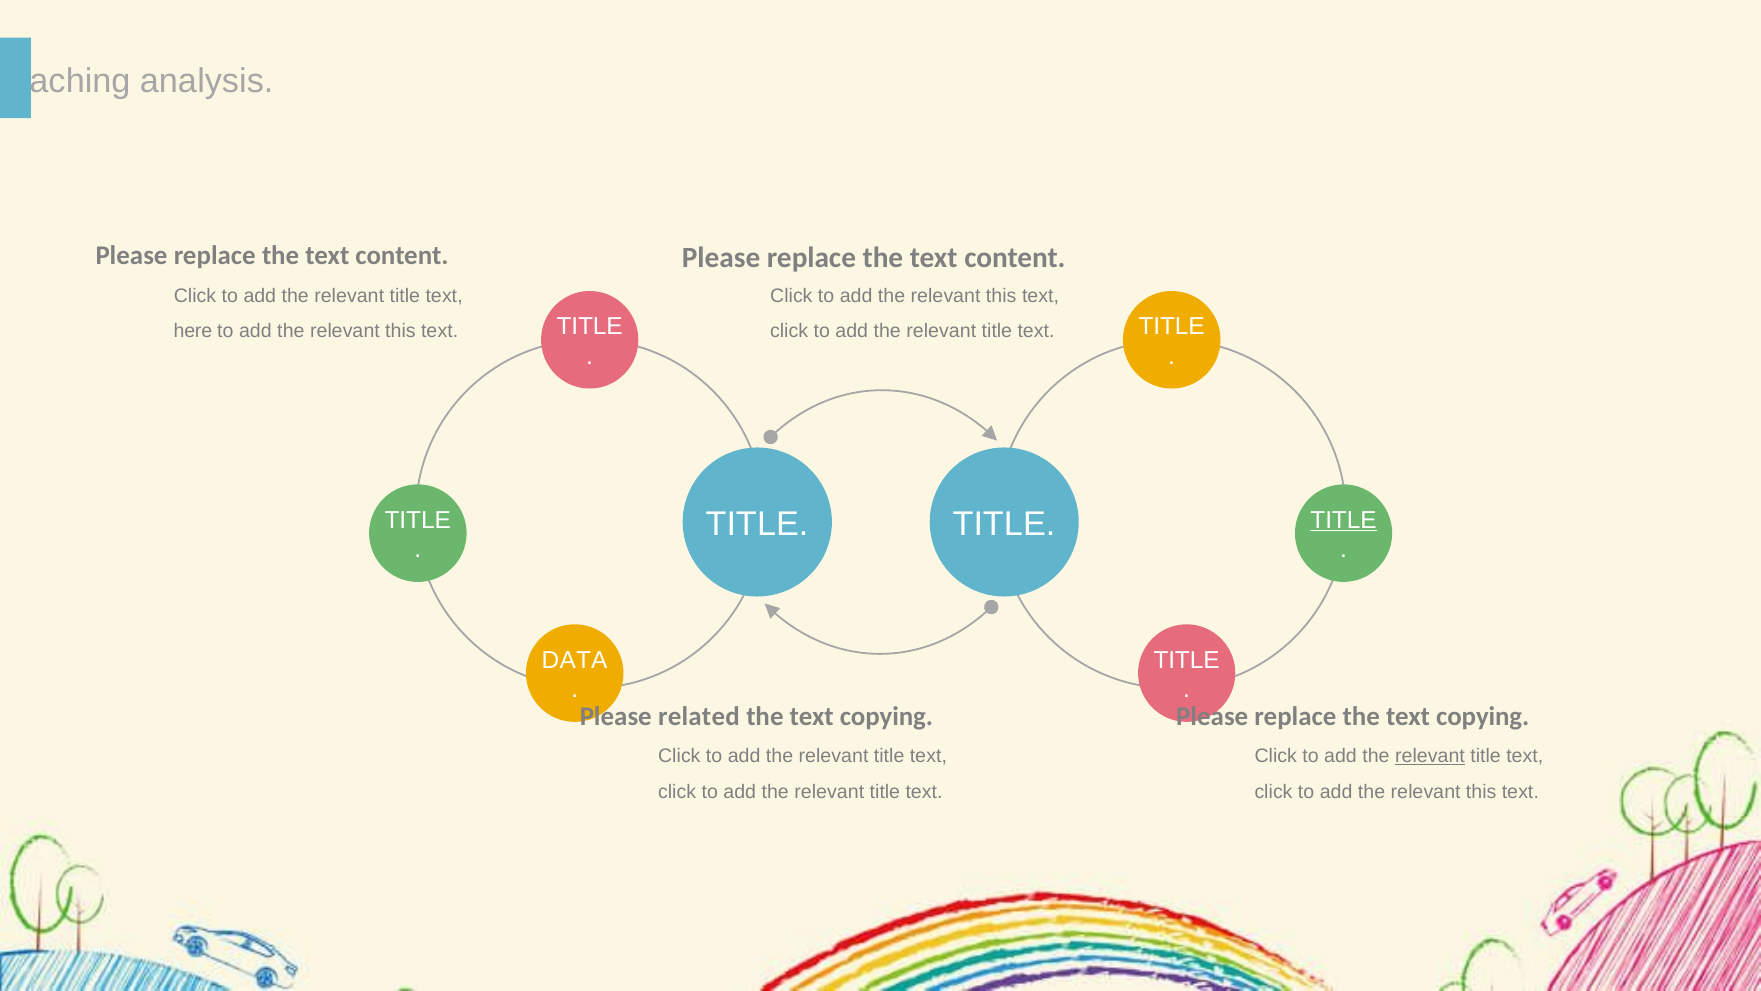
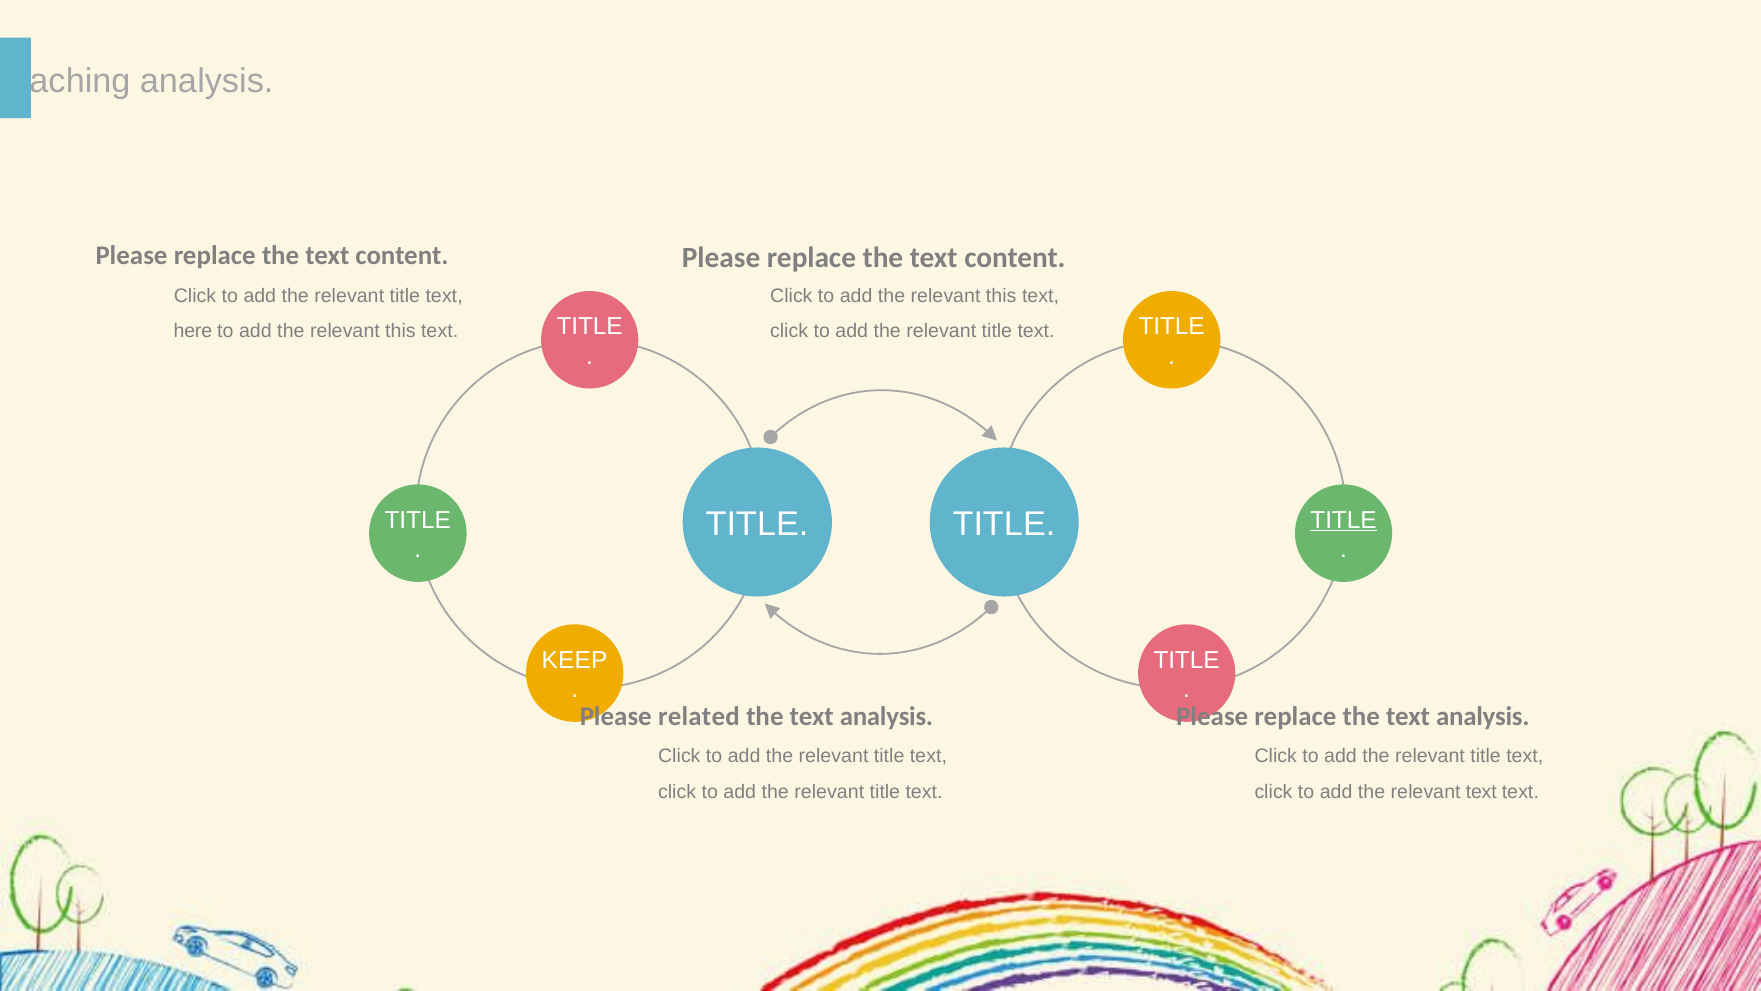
DATA: DATA -> KEEP
copying at (886, 716): copying -> analysis
replace the text copying: copying -> analysis
relevant at (1430, 756) underline: present -> none
this at (1481, 791): this -> text
